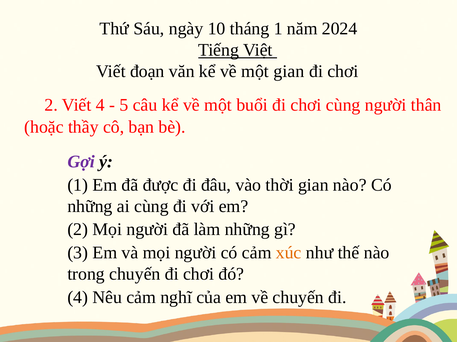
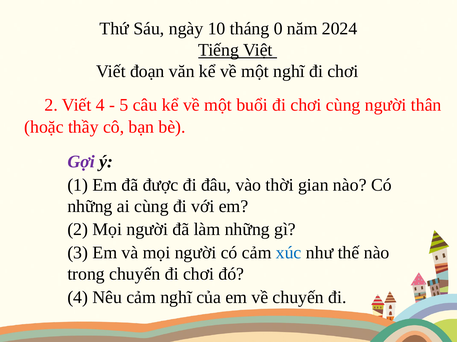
tháng 1: 1 -> 0
một gian: gian -> nghĩ
xúc colour: orange -> blue
